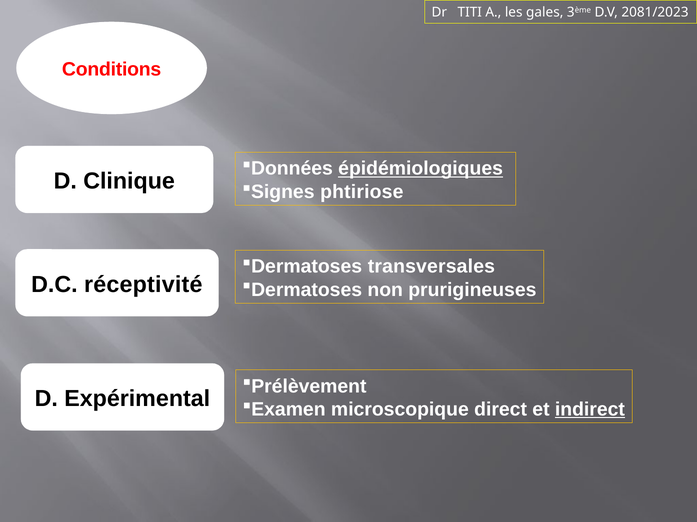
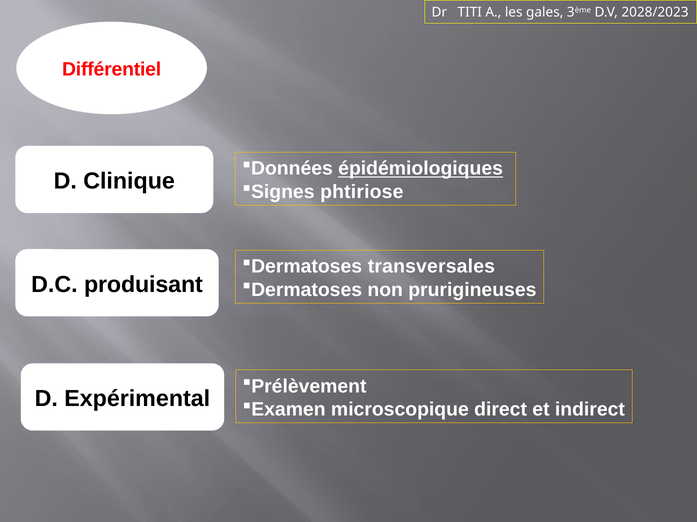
2081/2023: 2081/2023 -> 2028/2023
Conditions: Conditions -> Différentiel
réceptivité: réceptivité -> produisant
indirect underline: present -> none
